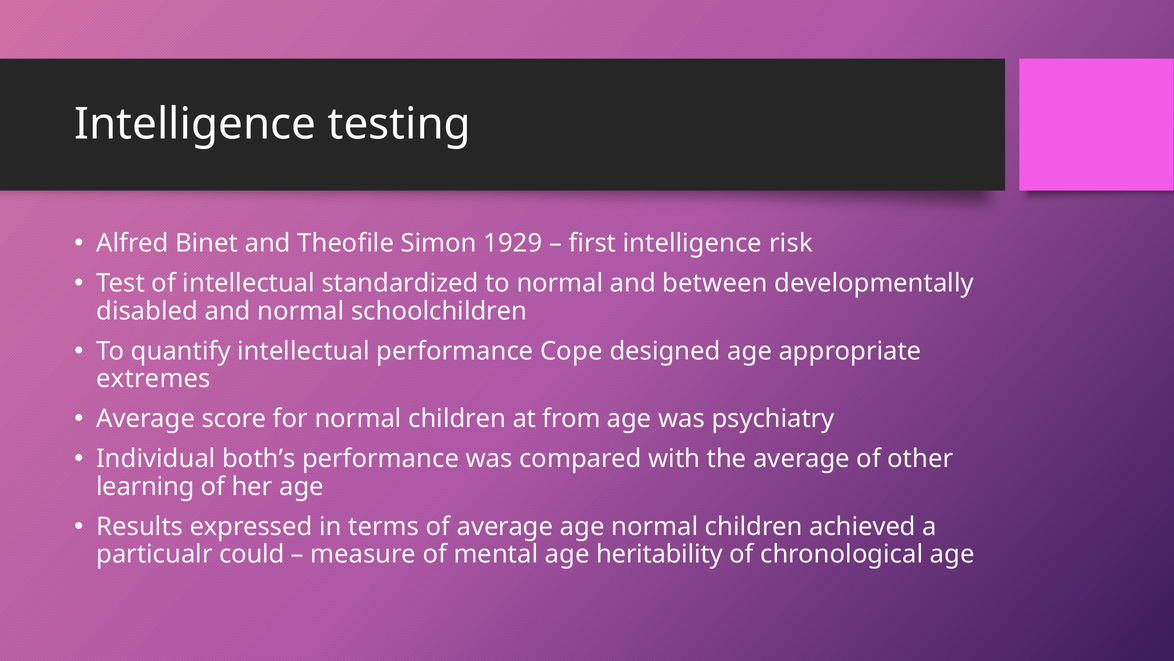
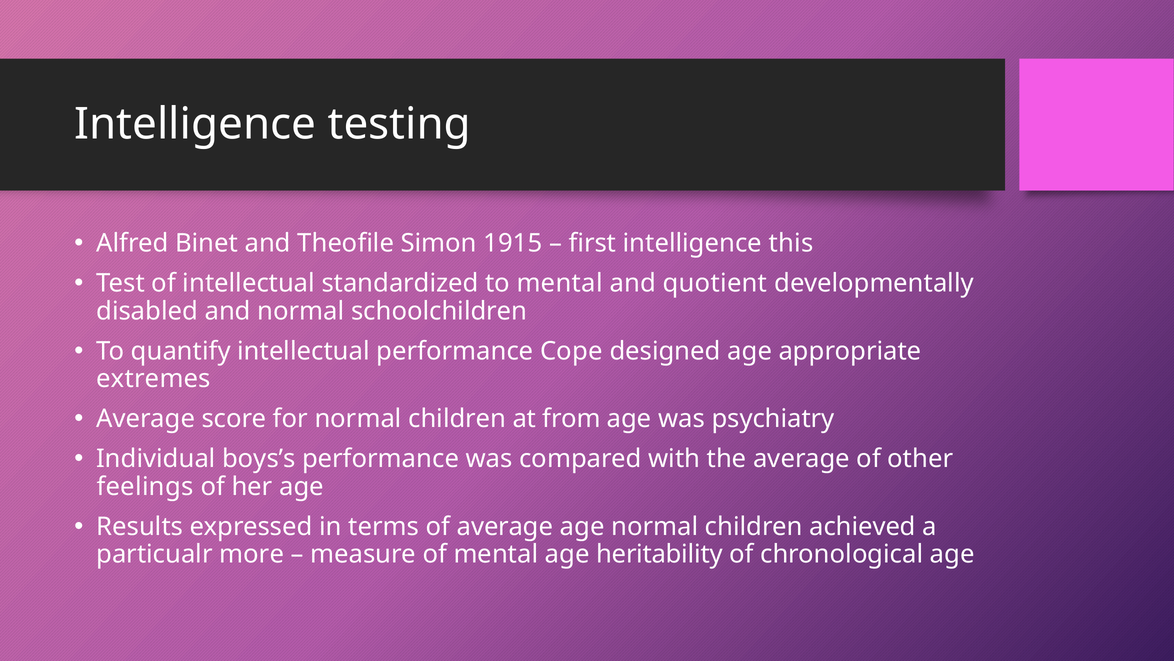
1929: 1929 -> 1915
risk: risk -> this
to normal: normal -> mental
between: between -> quotient
both’s: both’s -> boys’s
learning: learning -> feelings
could: could -> more
